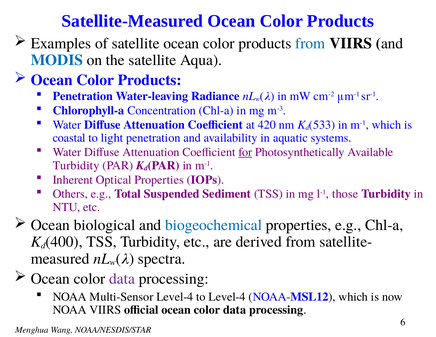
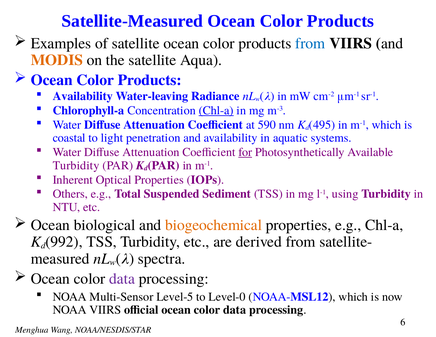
MODIS colour: blue -> orange
Penetration at (83, 96): Penetration -> Availability
Chl-a at (216, 110) underline: none -> present
420: 420 -> 590
533: 533 -> 495
those: those -> using
biogeochemical colour: blue -> orange
400: 400 -> 992
Multi-Sensor Level-4: Level-4 -> Level-5
to Level-4: Level-4 -> Level-0
